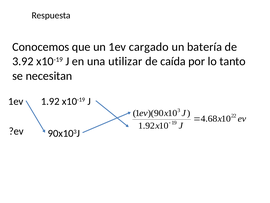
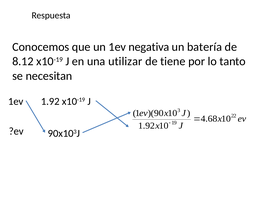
cargado: cargado -> negativa
3.92: 3.92 -> 8.12
caída: caída -> tiene
